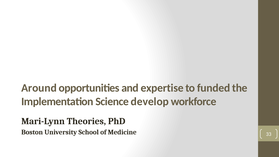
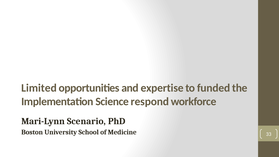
Around: Around -> Limited
develop: develop -> respond
Theories: Theories -> Scenario
